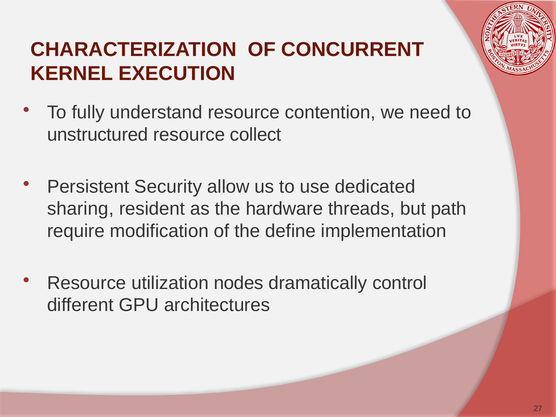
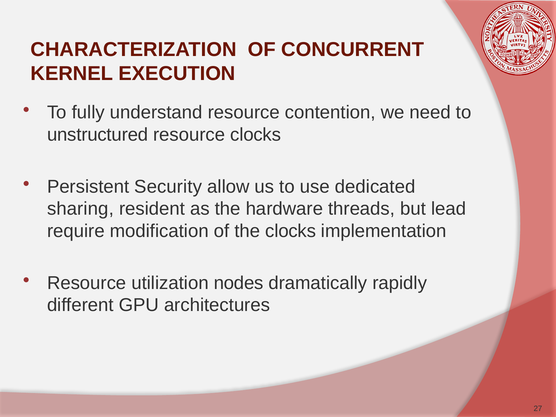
resource collect: collect -> clocks
path: path -> lead
the define: define -> clocks
control: control -> rapidly
